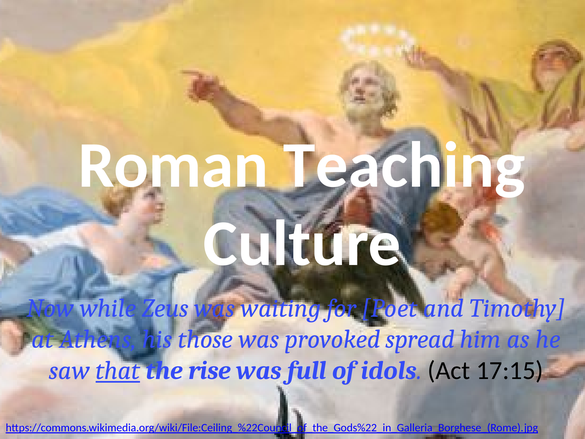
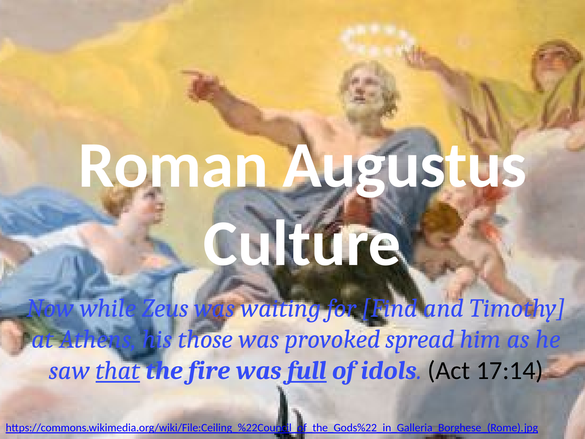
Teaching: Teaching -> Augustus
Poet: Poet -> Find
rise: rise -> fire
full underline: none -> present
17:15: 17:15 -> 17:14
